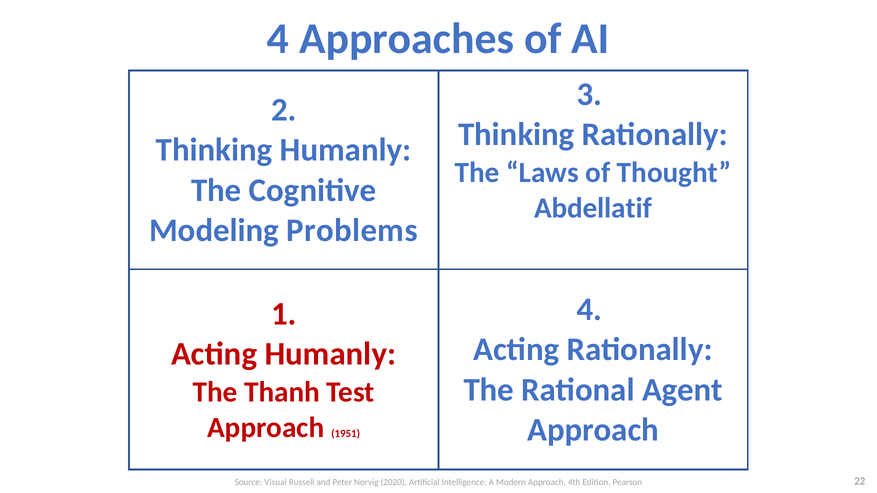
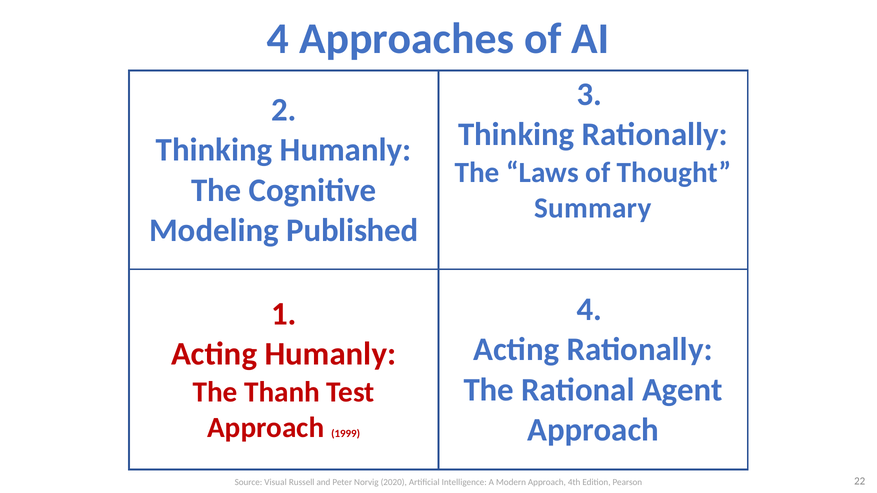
Abdellatif: Abdellatif -> Summary
Problems: Problems -> Published
1951: 1951 -> 1999
